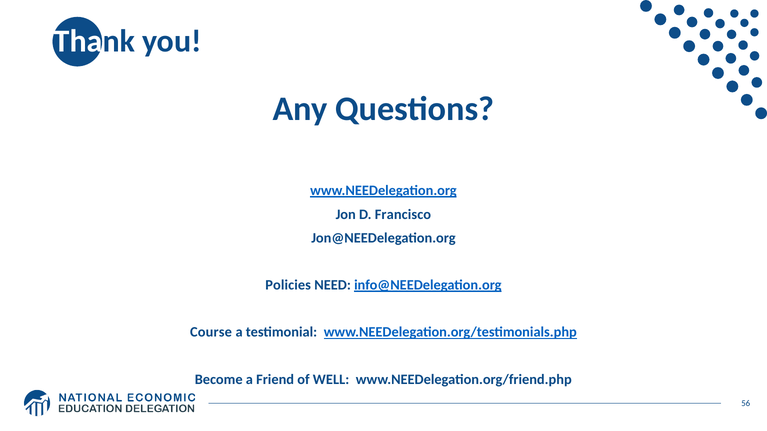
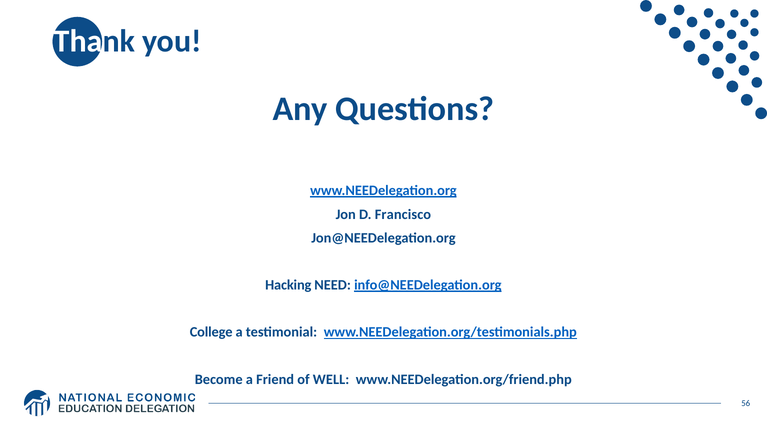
Policies: Policies -> Hacking
Course: Course -> College
